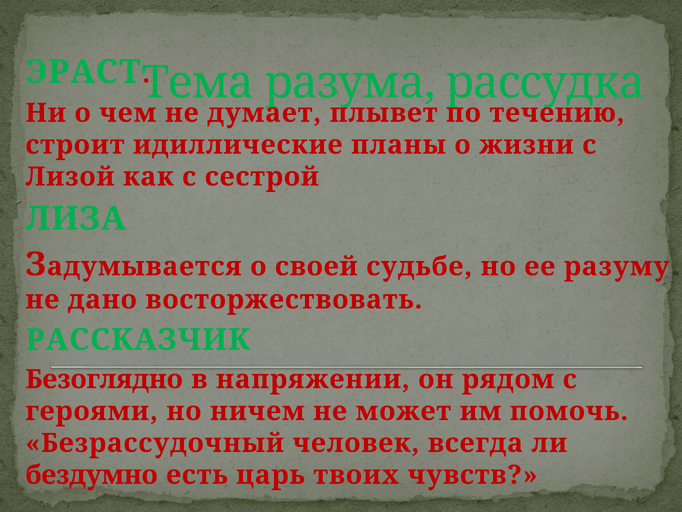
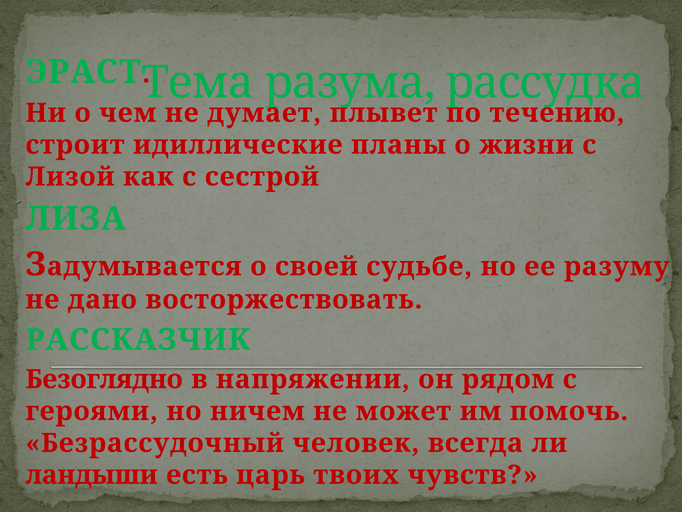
бездумно: бездумно -> ландыши
